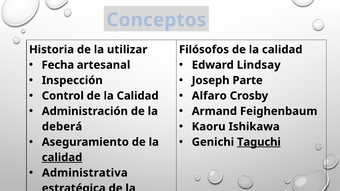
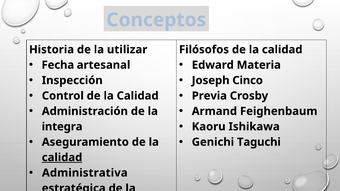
Lindsay: Lindsay -> Materia
Parte: Parte -> Cinco
Alfaro: Alfaro -> Previa
deberá: deberá -> integra
Taguchi underline: present -> none
